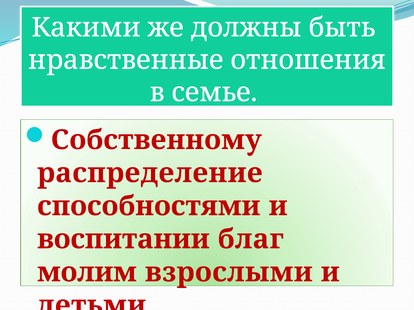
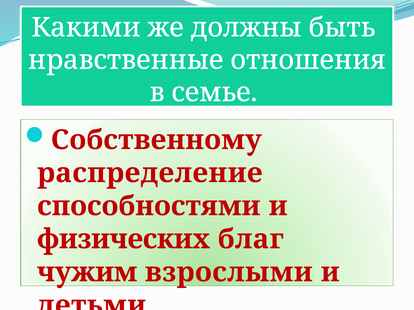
воспитании: воспитании -> физических
молим: молим -> чужим
